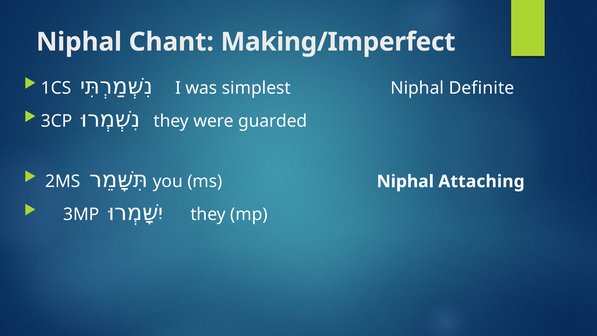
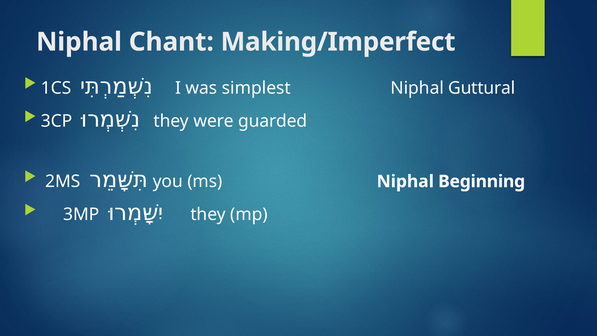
Definite: Definite -> Guttural
Attaching: Attaching -> Beginning
